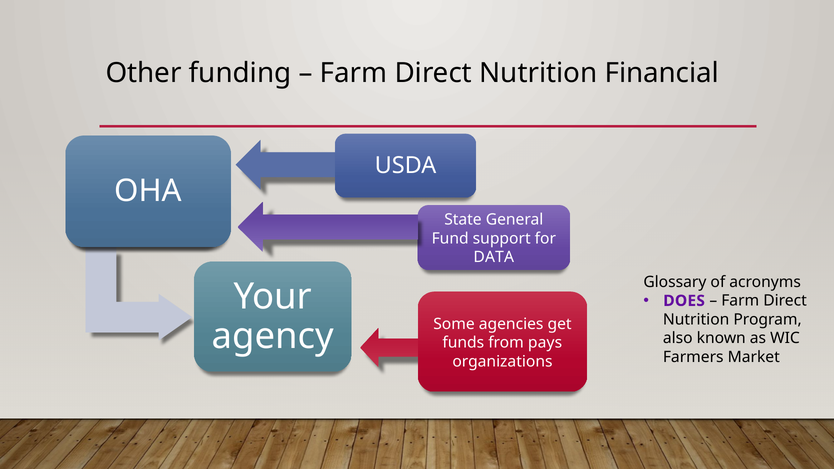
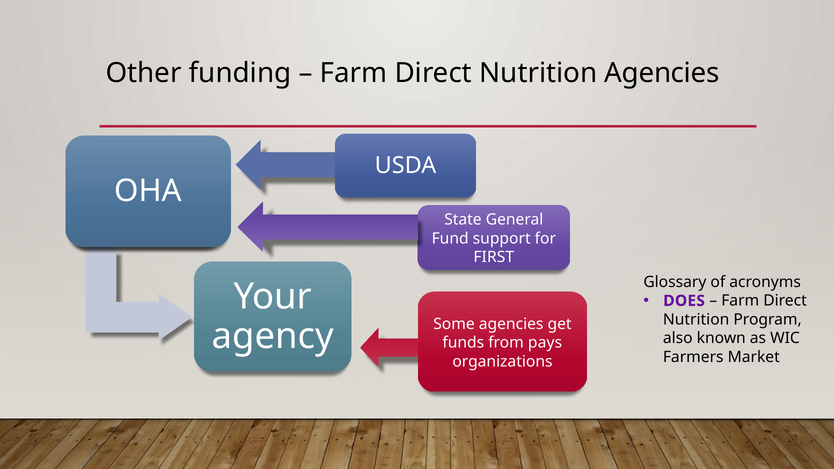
Nutrition Financial: Financial -> Agencies
DATA: DATA -> FIRST
